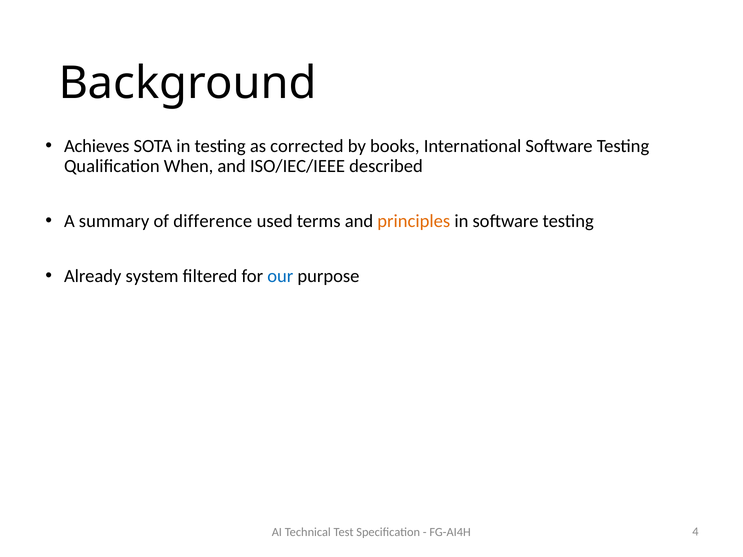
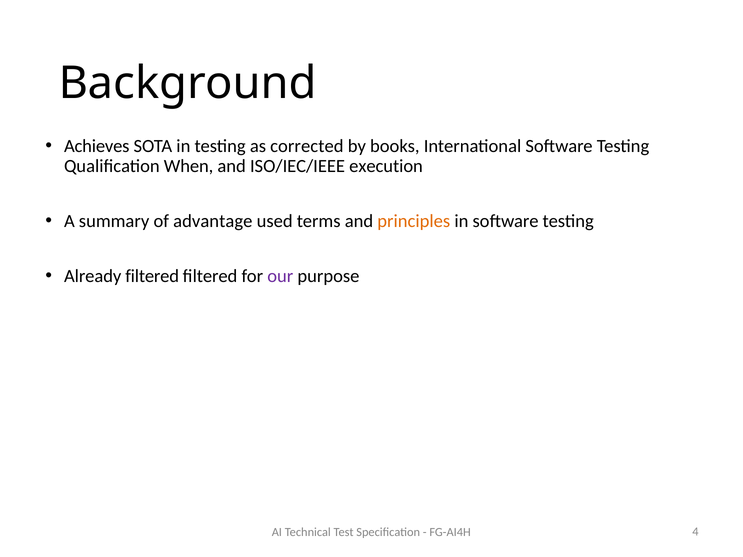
described: described -> execution
difference: difference -> advantage
Already system: system -> filtered
our colour: blue -> purple
